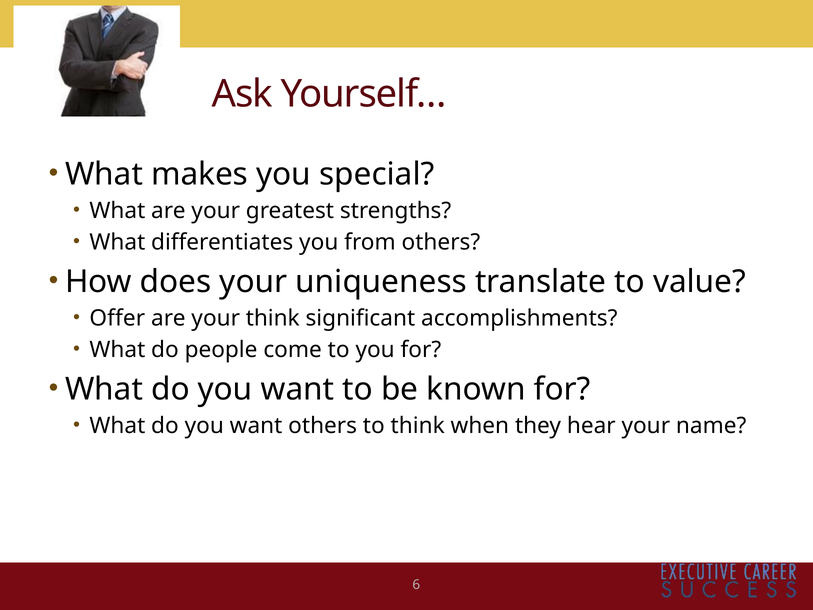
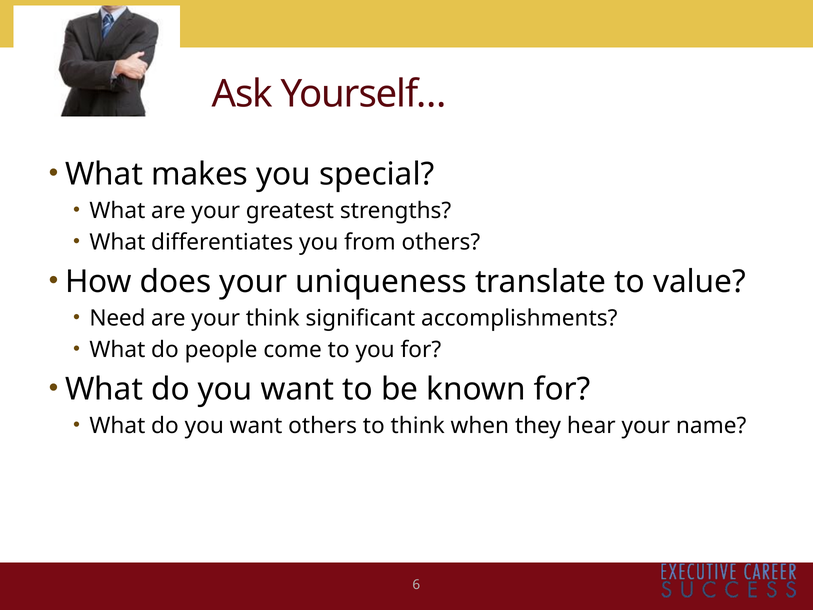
Offer: Offer -> Need
